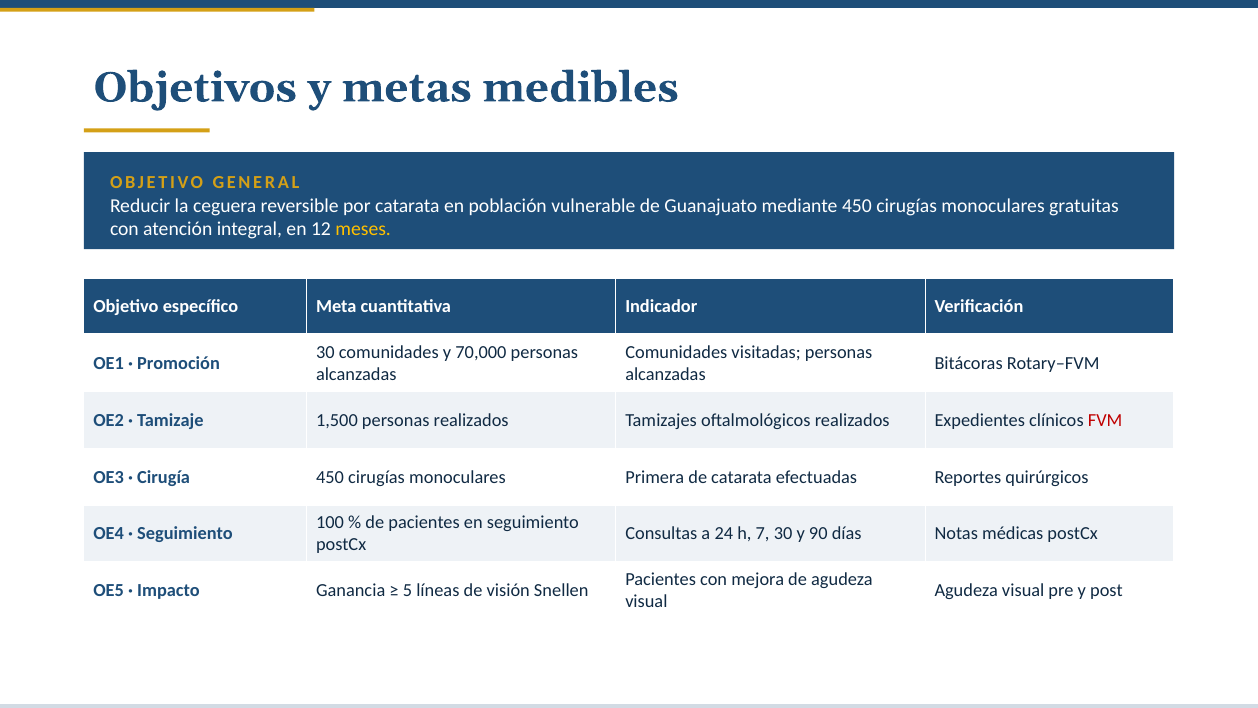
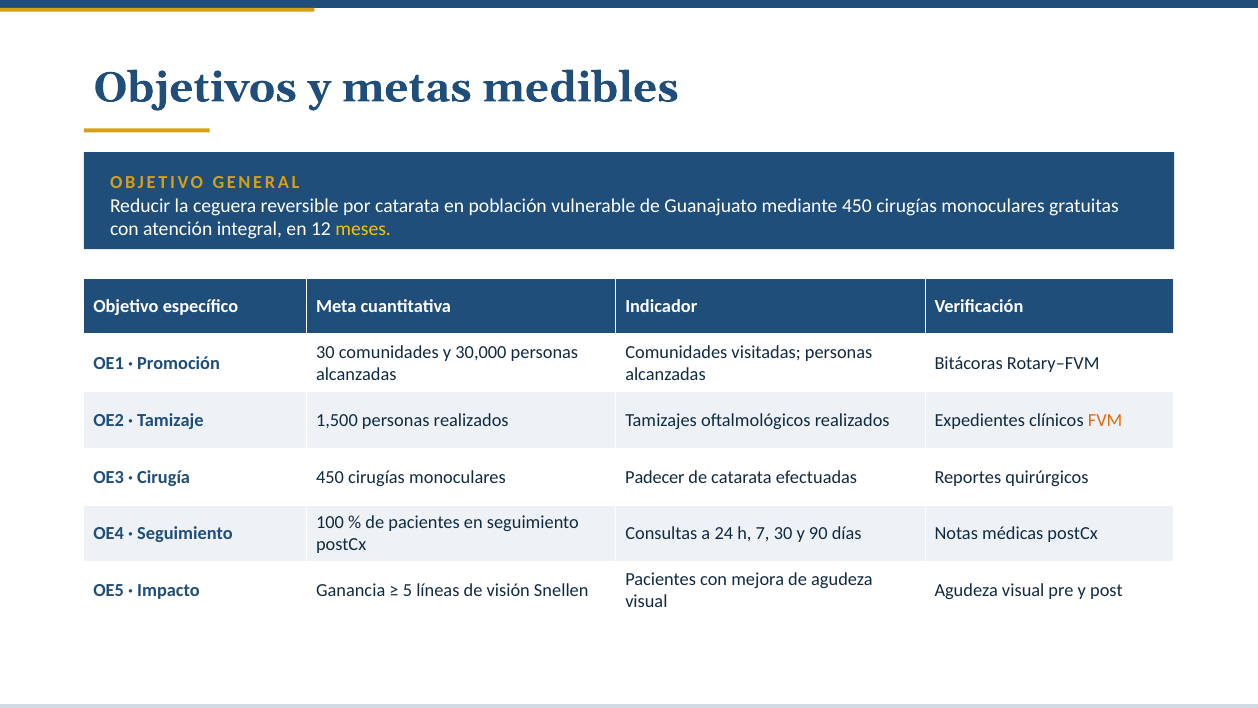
70,000: 70,000 -> 30,000
FVM colour: red -> orange
Primera: Primera -> Padecer
